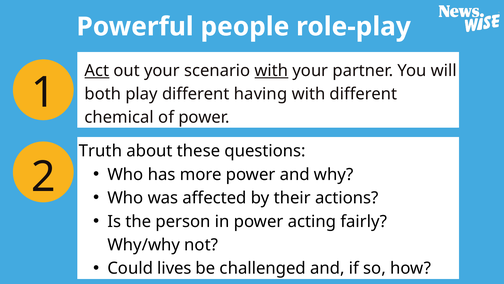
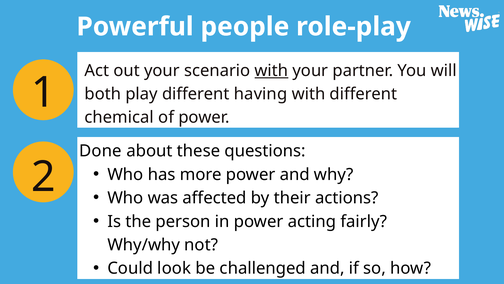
Act underline: present -> none
Truth: Truth -> Done
lives: lives -> look
